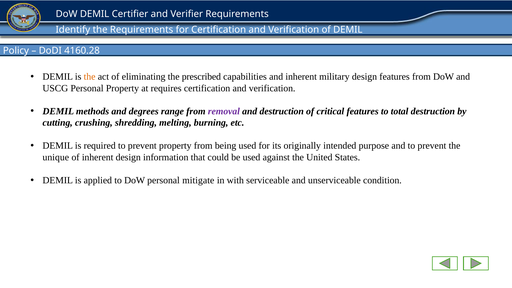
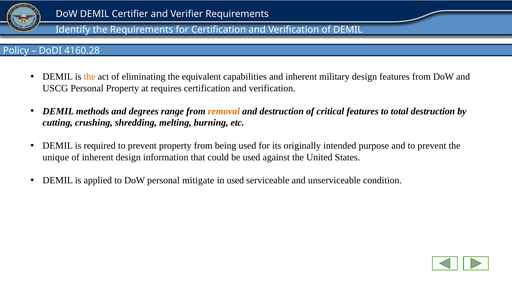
prescribed: prescribed -> equivalent
removal colour: purple -> orange
in with: with -> used
